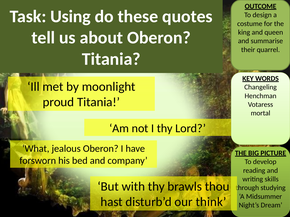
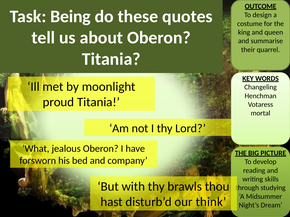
Using: Using -> Being
